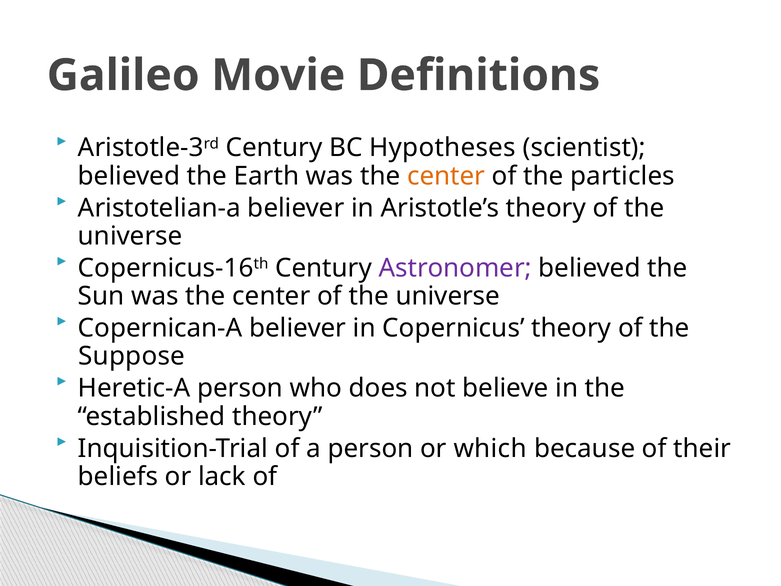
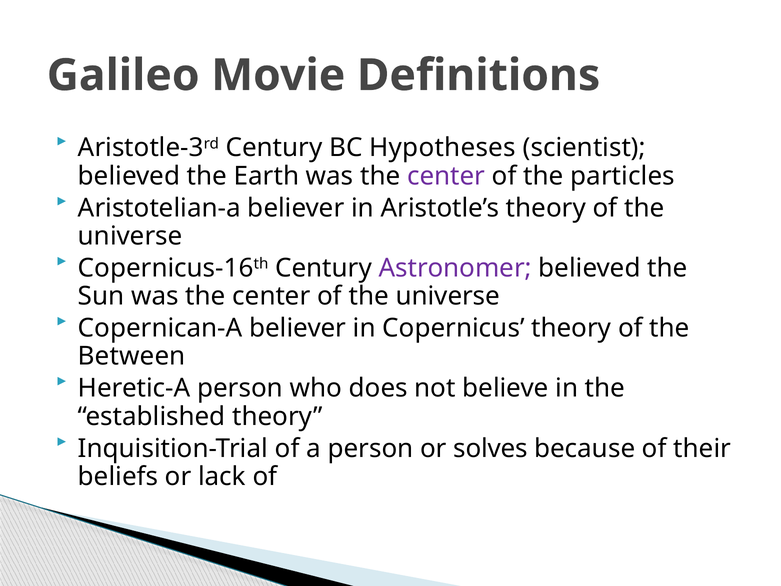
center at (446, 176) colour: orange -> purple
Suppose: Suppose -> Between
which: which -> solves
